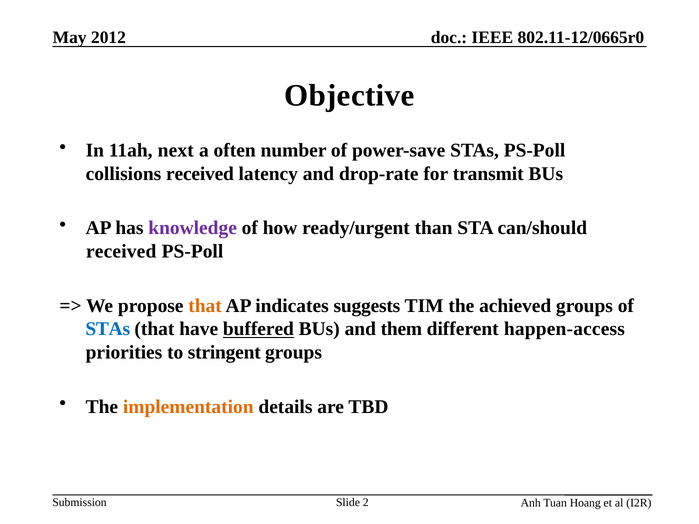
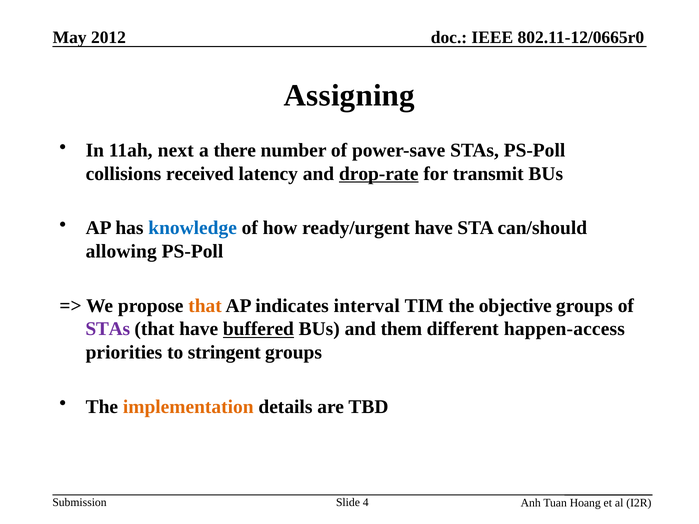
Objective: Objective -> Assigning
often: often -> there
drop-rate underline: none -> present
knowledge colour: purple -> blue
ready/urgent than: than -> have
received at (121, 252): received -> allowing
suggests: suggests -> interval
achieved: achieved -> objective
STAs at (108, 329) colour: blue -> purple
2: 2 -> 4
